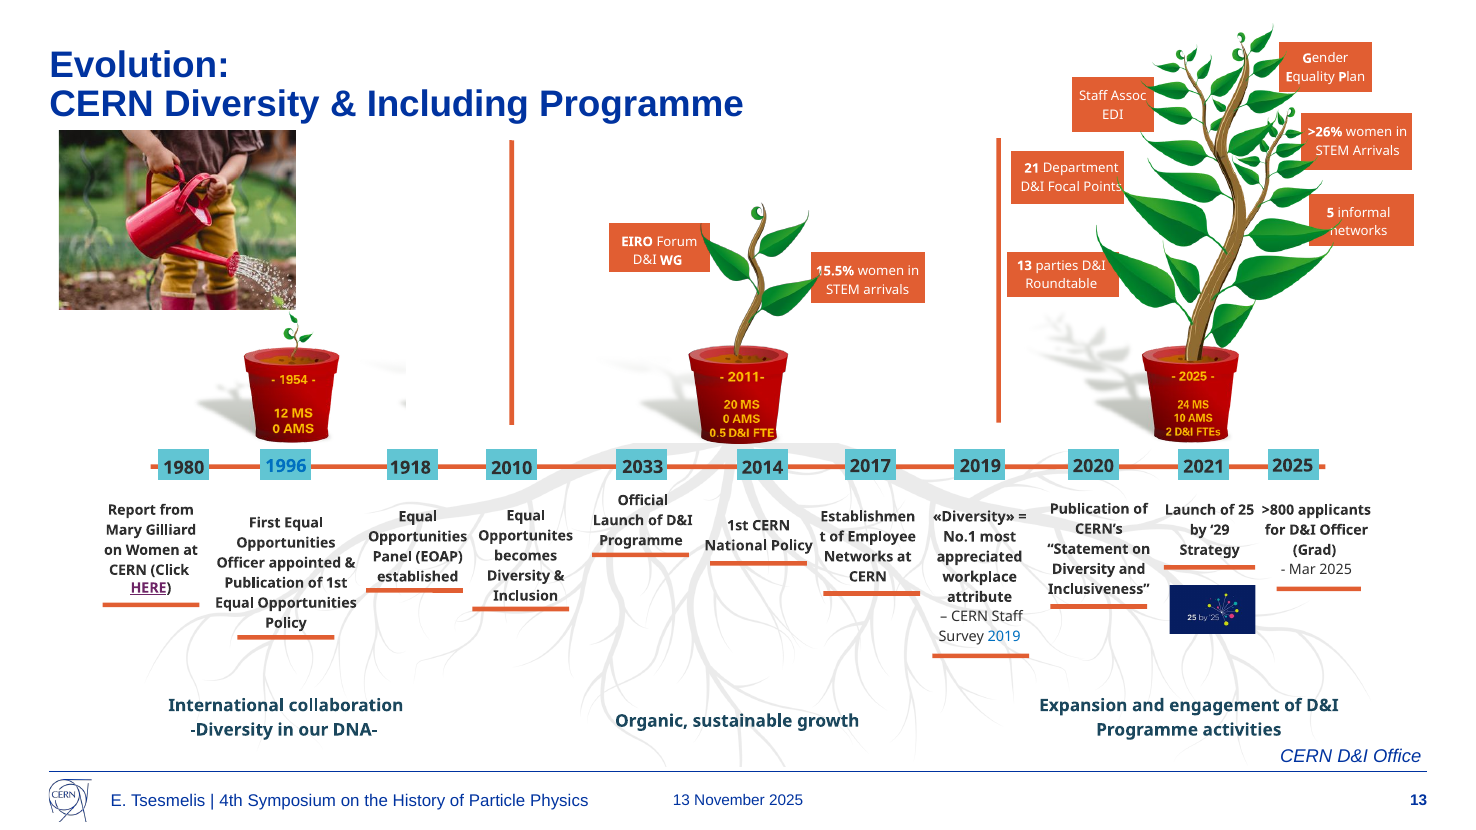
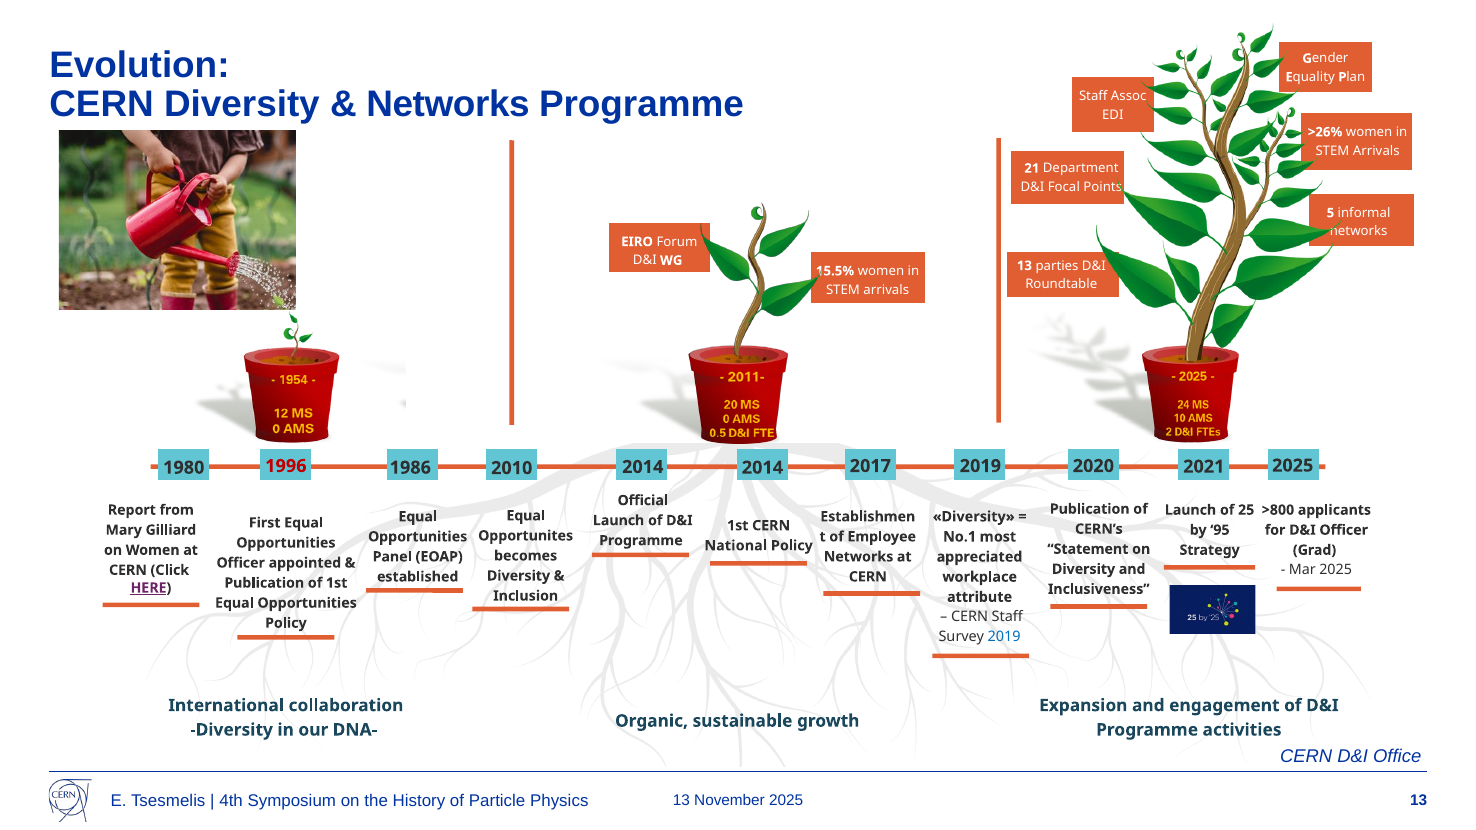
Including at (448, 105): Including -> Networks
1996 colour: blue -> red
1918: 1918 -> 1986
2010 2033: 2033 -> 2014
29: 29 -> 95
